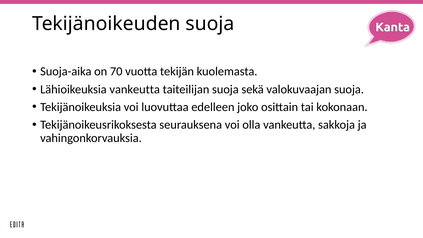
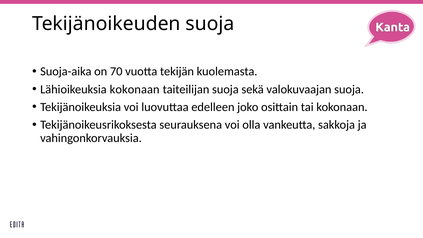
Lähioikeuksia vankeutta: vankeutta -> kokonaan
